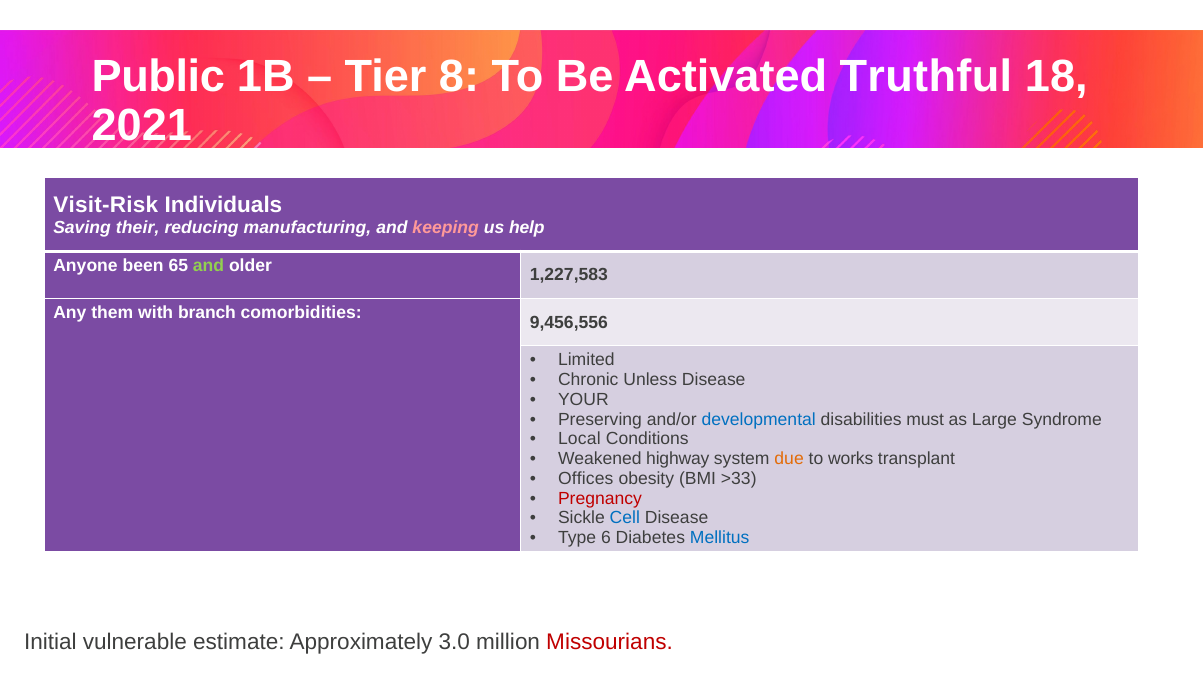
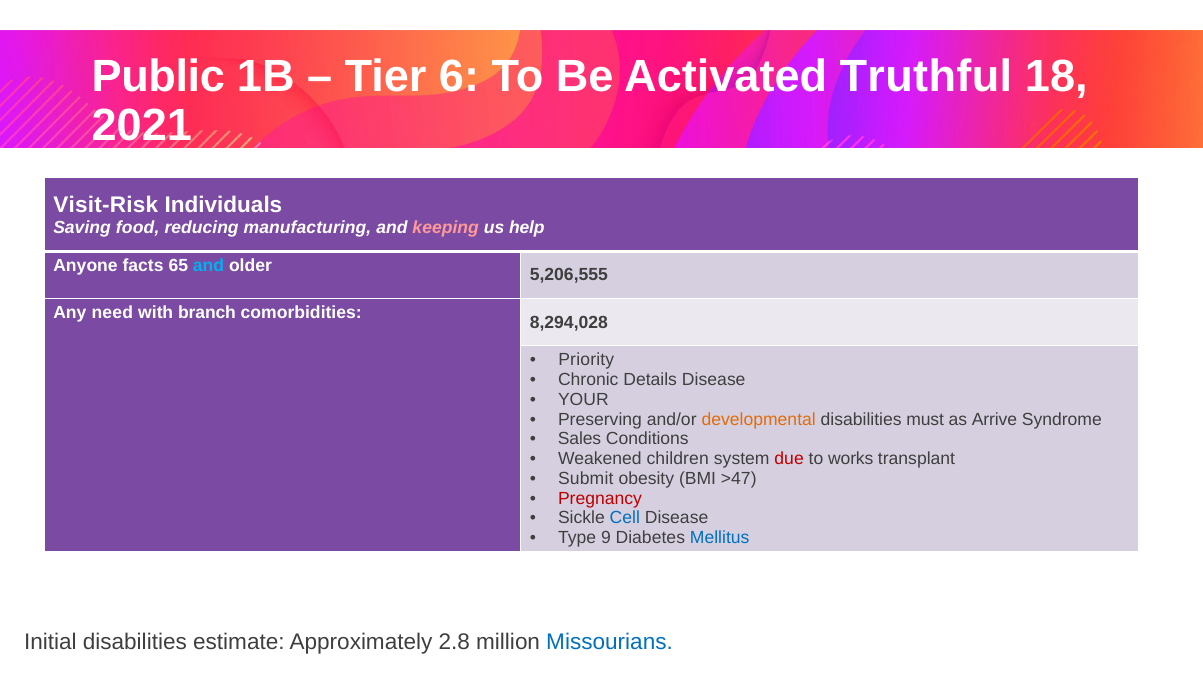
8: 8 -> 6
their: their -> food
been: been -> facts
and at (208, 266) colour: light green -> light blue
1,227,583: 1,227,583 -> 5,206,555
them: them -> need
9,456,556: 9,456,556 -> 8,294,028
Limited: Limited -> Priority
Unless: Unless -> Details
developmental colour: blue -> orange
Large: Large -> Arrive
Local: Local -> Sales
highway: highway -> children
due colour: orange -> red
Offices: Offices -> Submit
>33: >33 -> >47
6: 6 -> 9
Initial vulnerable: vulnerable -> disabilities
3.0: 3.0 -> 2.8
Missourians colour: red -> blue
